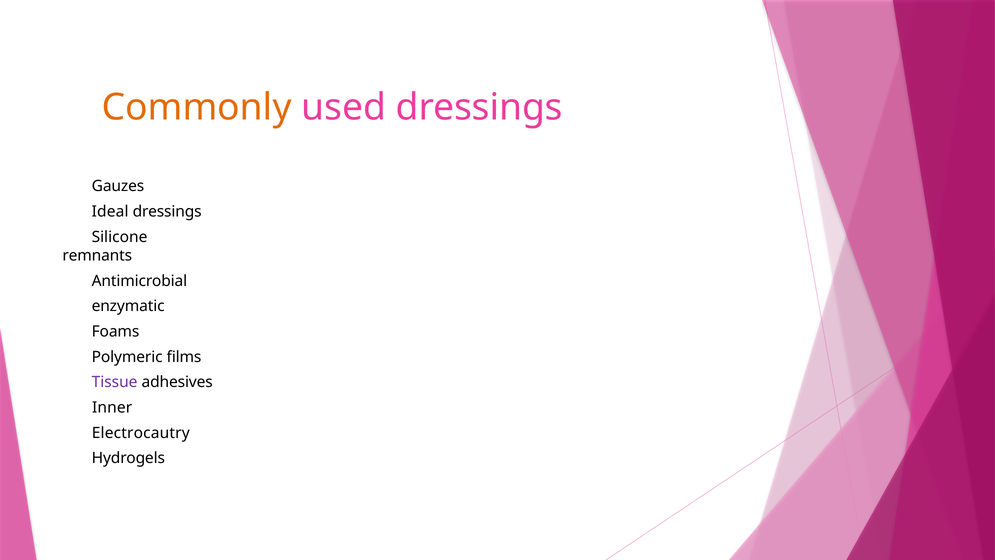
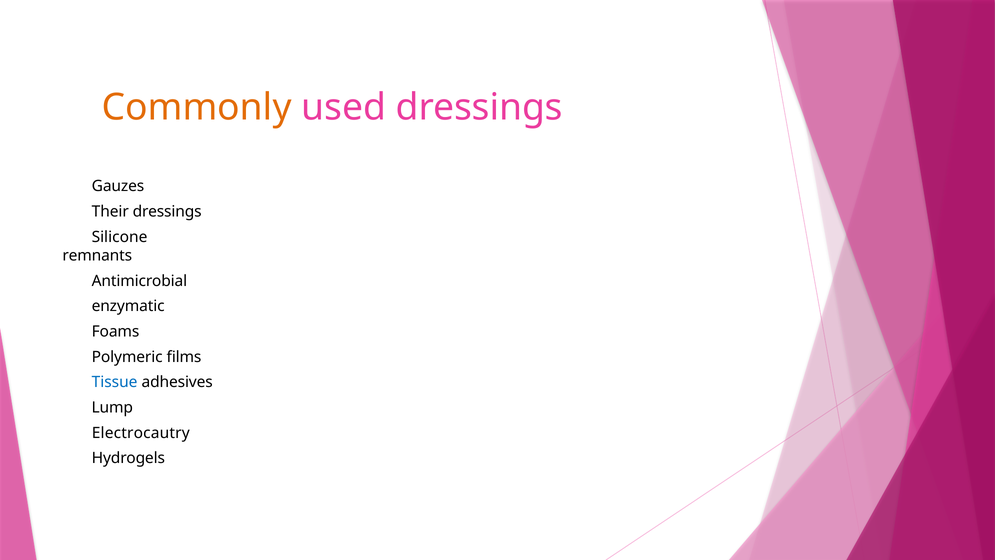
Ideal: Ideal -> Their
Tissue colour: purple -> blue
Inner: Inner -> Lump
